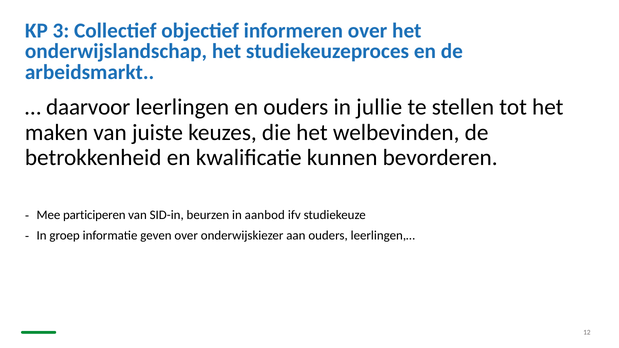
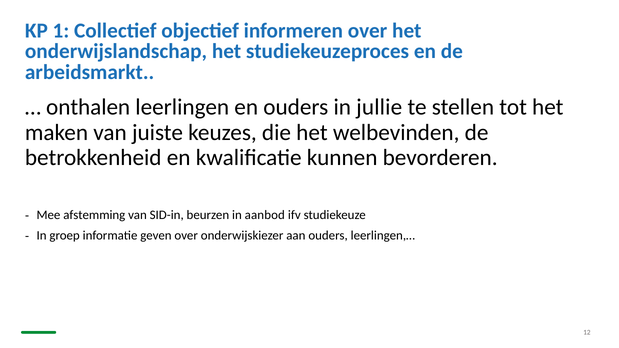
3: 3 -> 1
daarvoor: daarvoor -> onthalen
participeren: participeren -> afstemming
